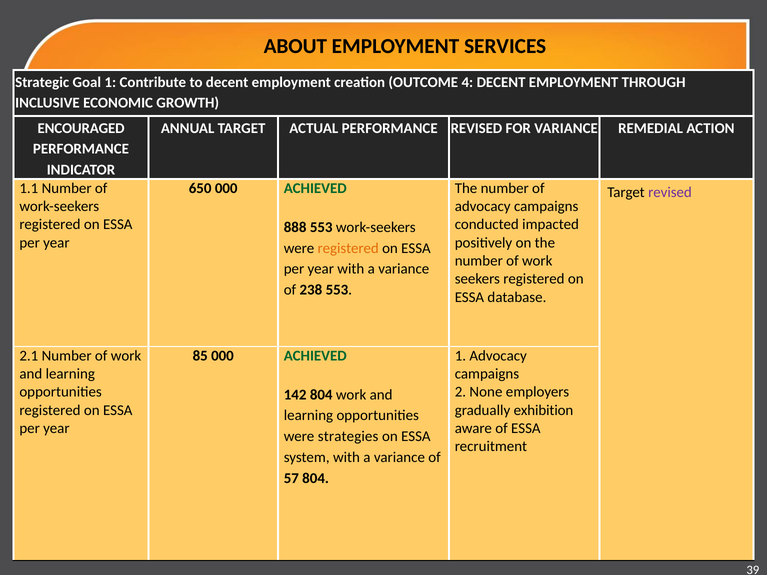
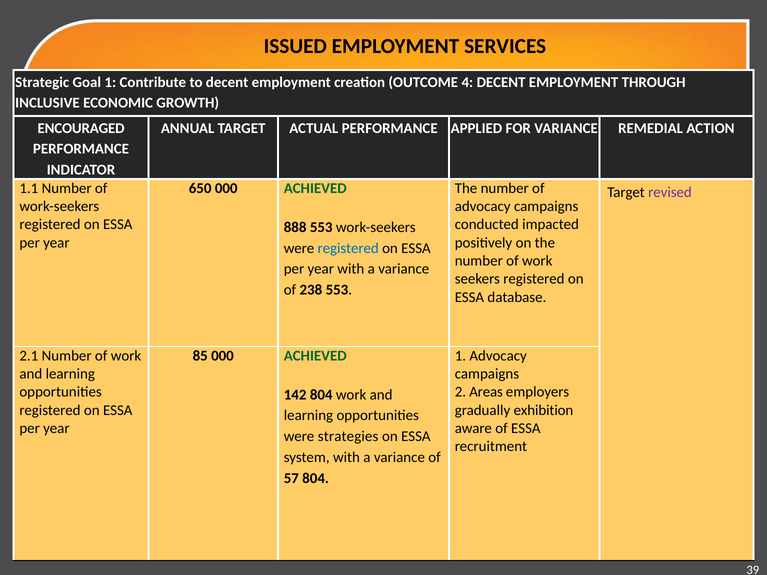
ABOUT: ABOUT -> ISSUED
PERFORMANCE REVISED: REVISED -> APPLIED
registered at (348, 248) colour: orange -> blue
None: None -> Areas
